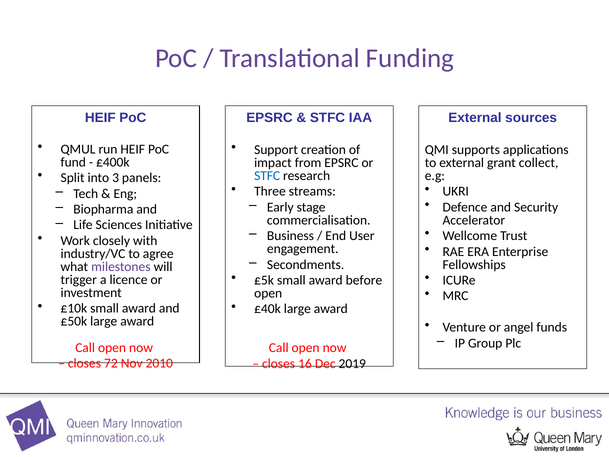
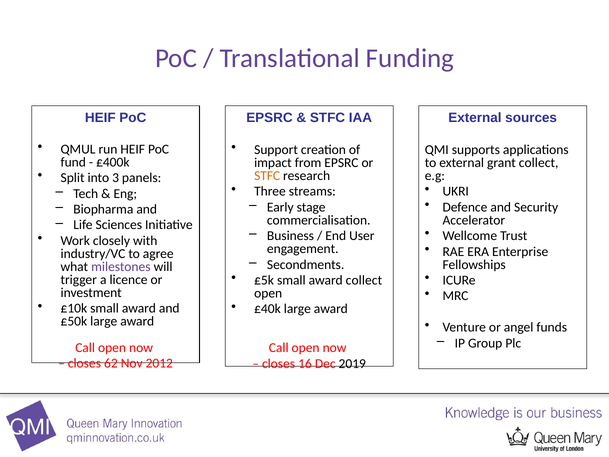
STFC at (267, 176) colour: blue -> orange
award before: before -> collect
72: 72 -> 62
2010: 2010 -> 2012
